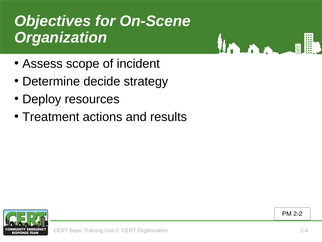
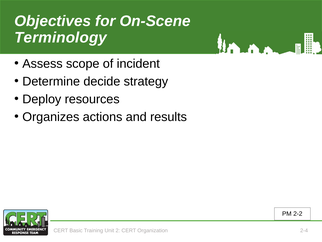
Organization at (61, 37): Organization -> Terminology
Treatment: Treatment -> Organizes
